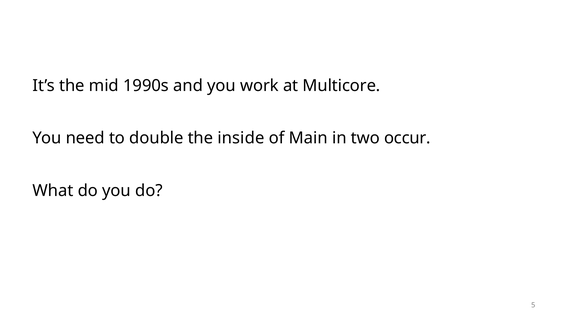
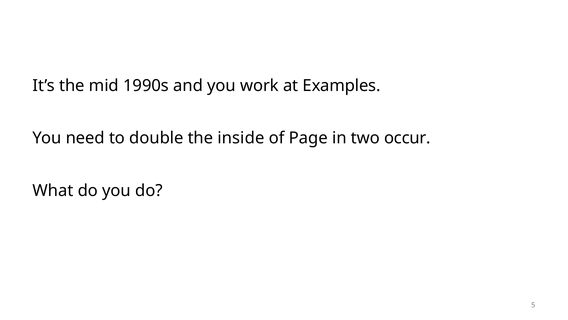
Multicore: Multicore -> Examples
Main: Main -> Page
